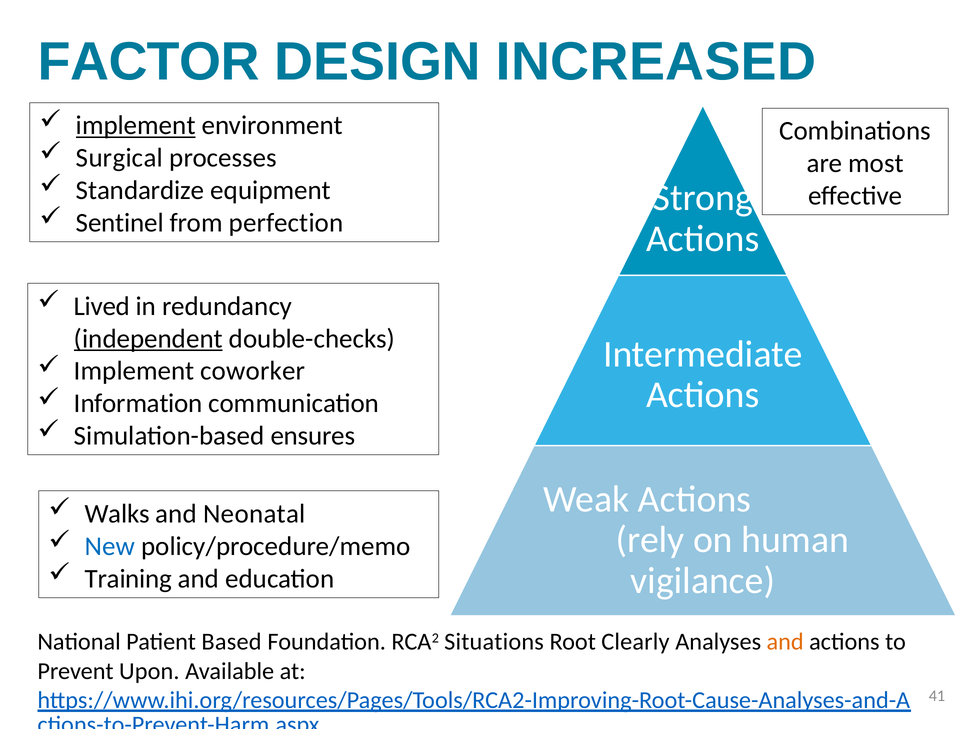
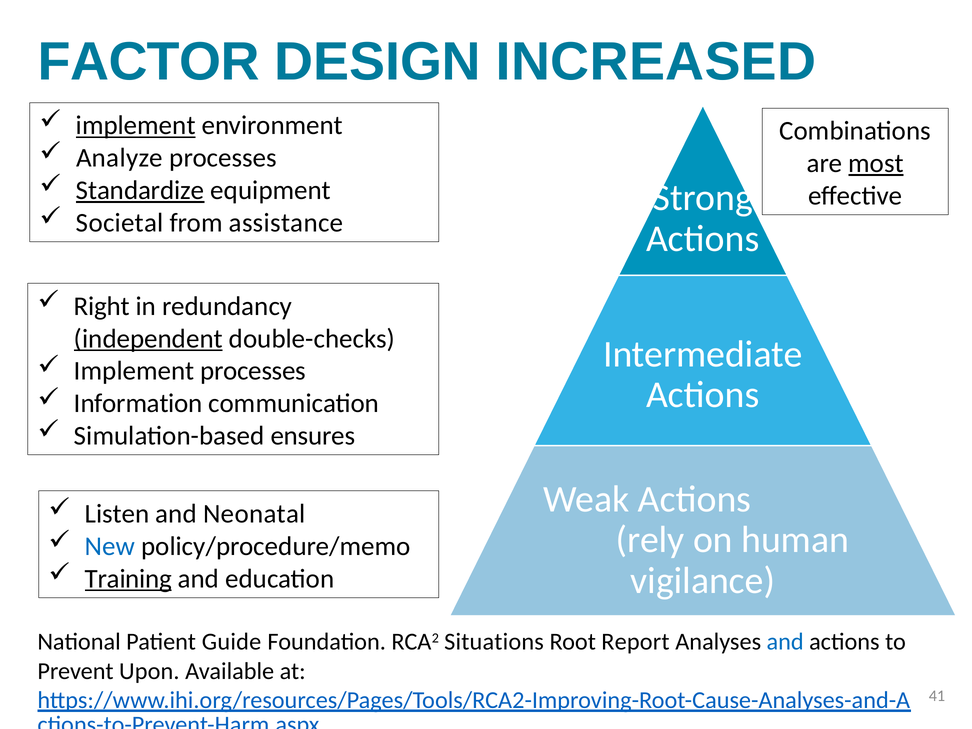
Surgical: Surgical -> Analyze
most underline: none -> present
Standardize underline: none -> present
Sentinel: Sentinel -> Societal
perfection: perfection -> assistance
Lived: Lived -> Right
Implement coworker: coworker -> processes
Walks: Walks -> Listen
Training underline: none -> present
Based: Based -> Guide
Clearly: Clearly -> Report
and at (785, 642) colour: orange -> blue
